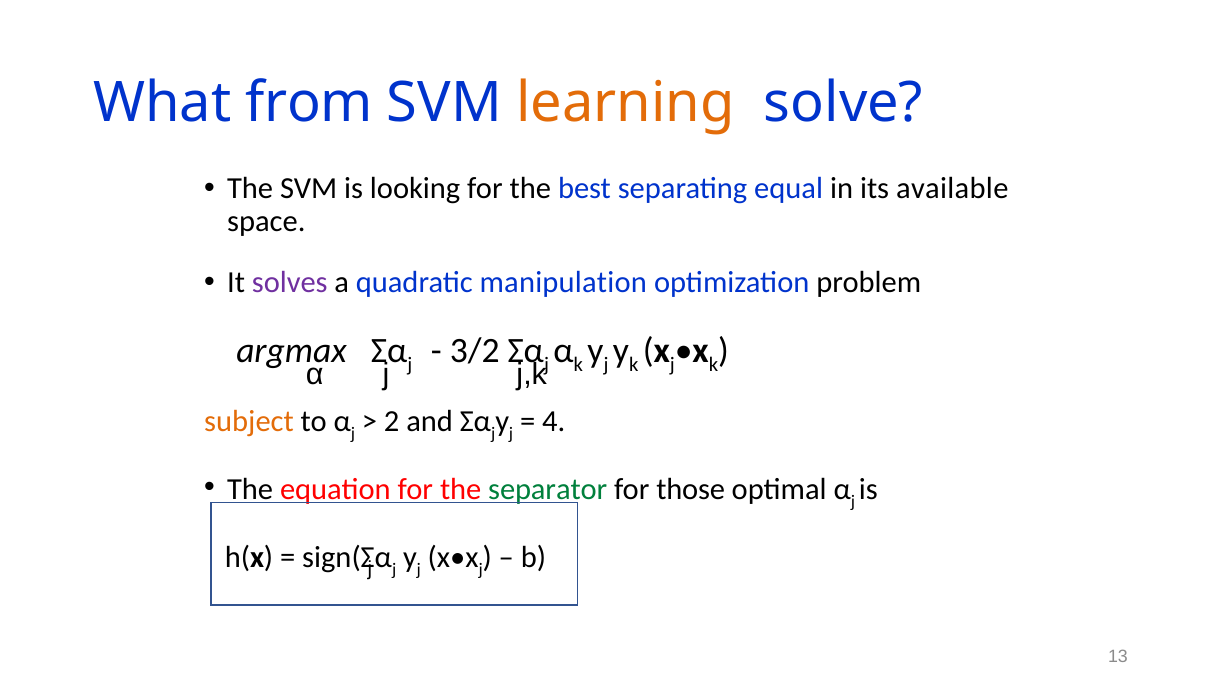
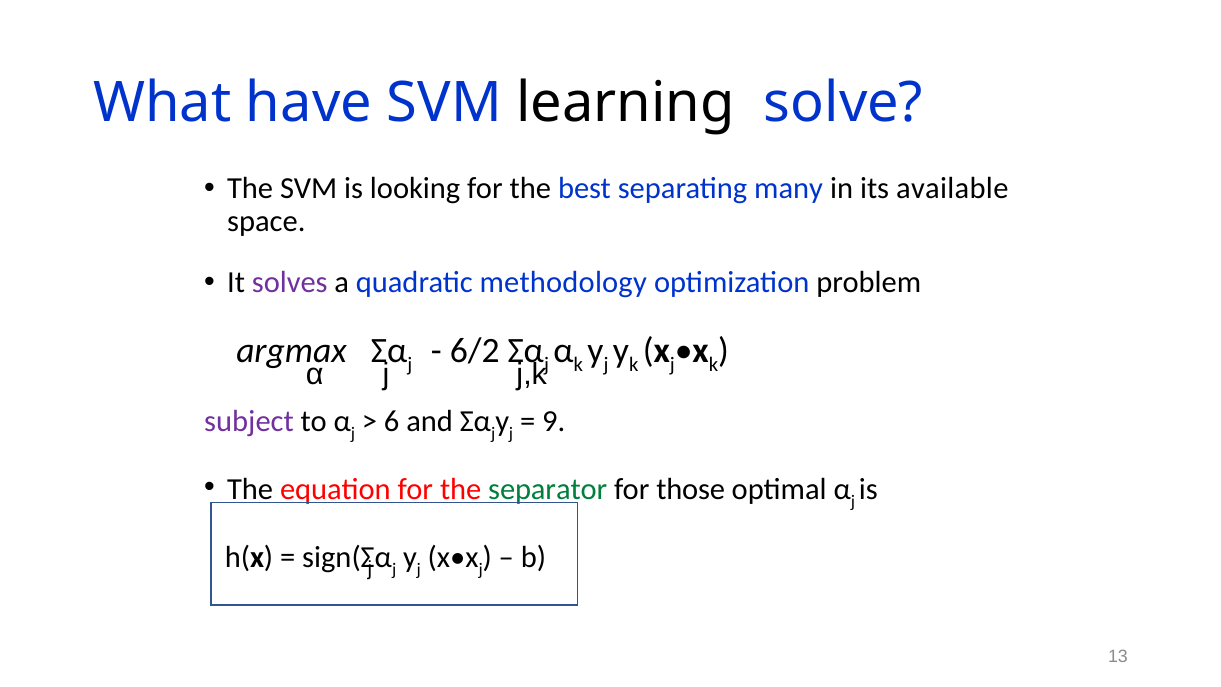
from: from -> have
learning colour: orange -> black
equal: equal -> many
manipulation: manipulation -> methodology
3/2: 3/2 -> 6/2
subject colour: orange -> purple
2: 2 -> 6
4: 4 -> 9
